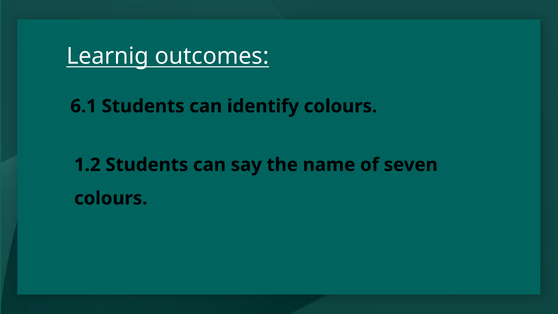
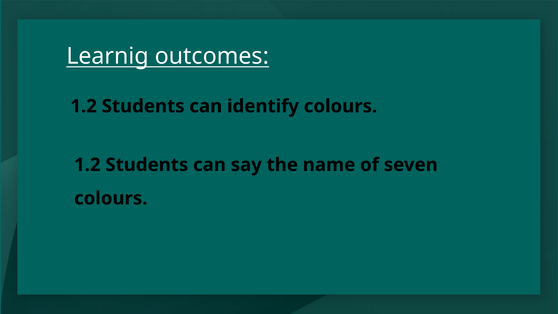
6.1 at (84, 106): 6.1 -> 1.2
